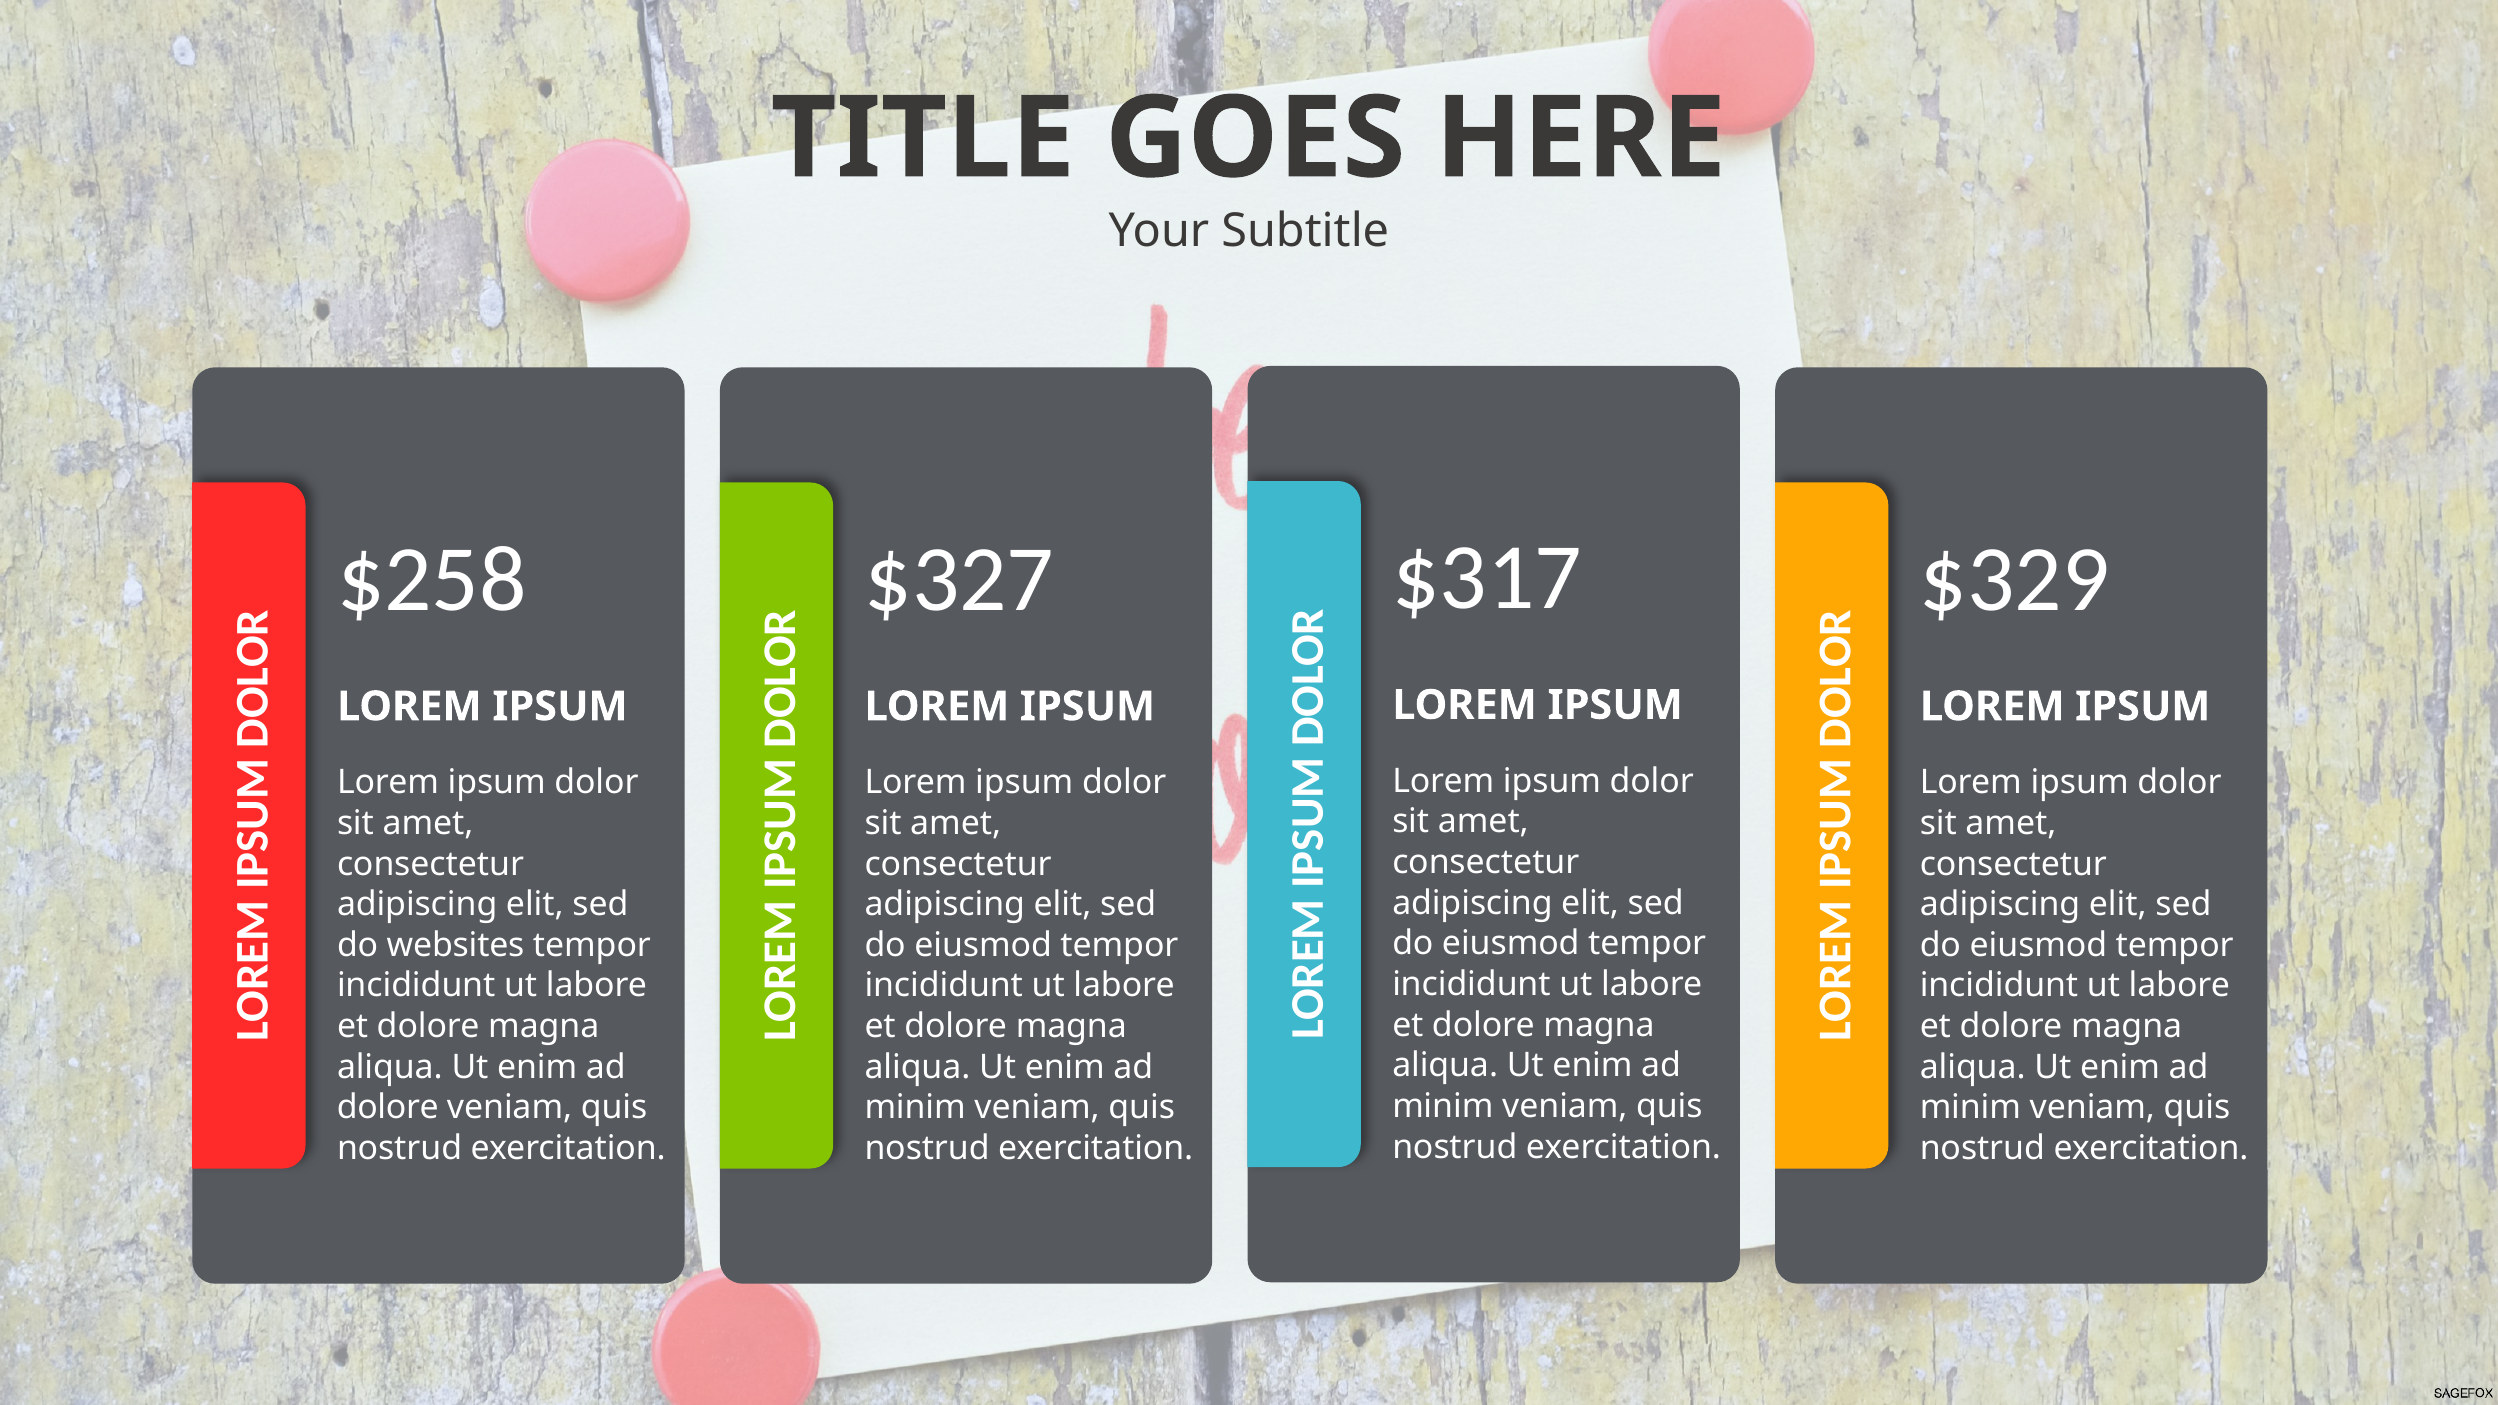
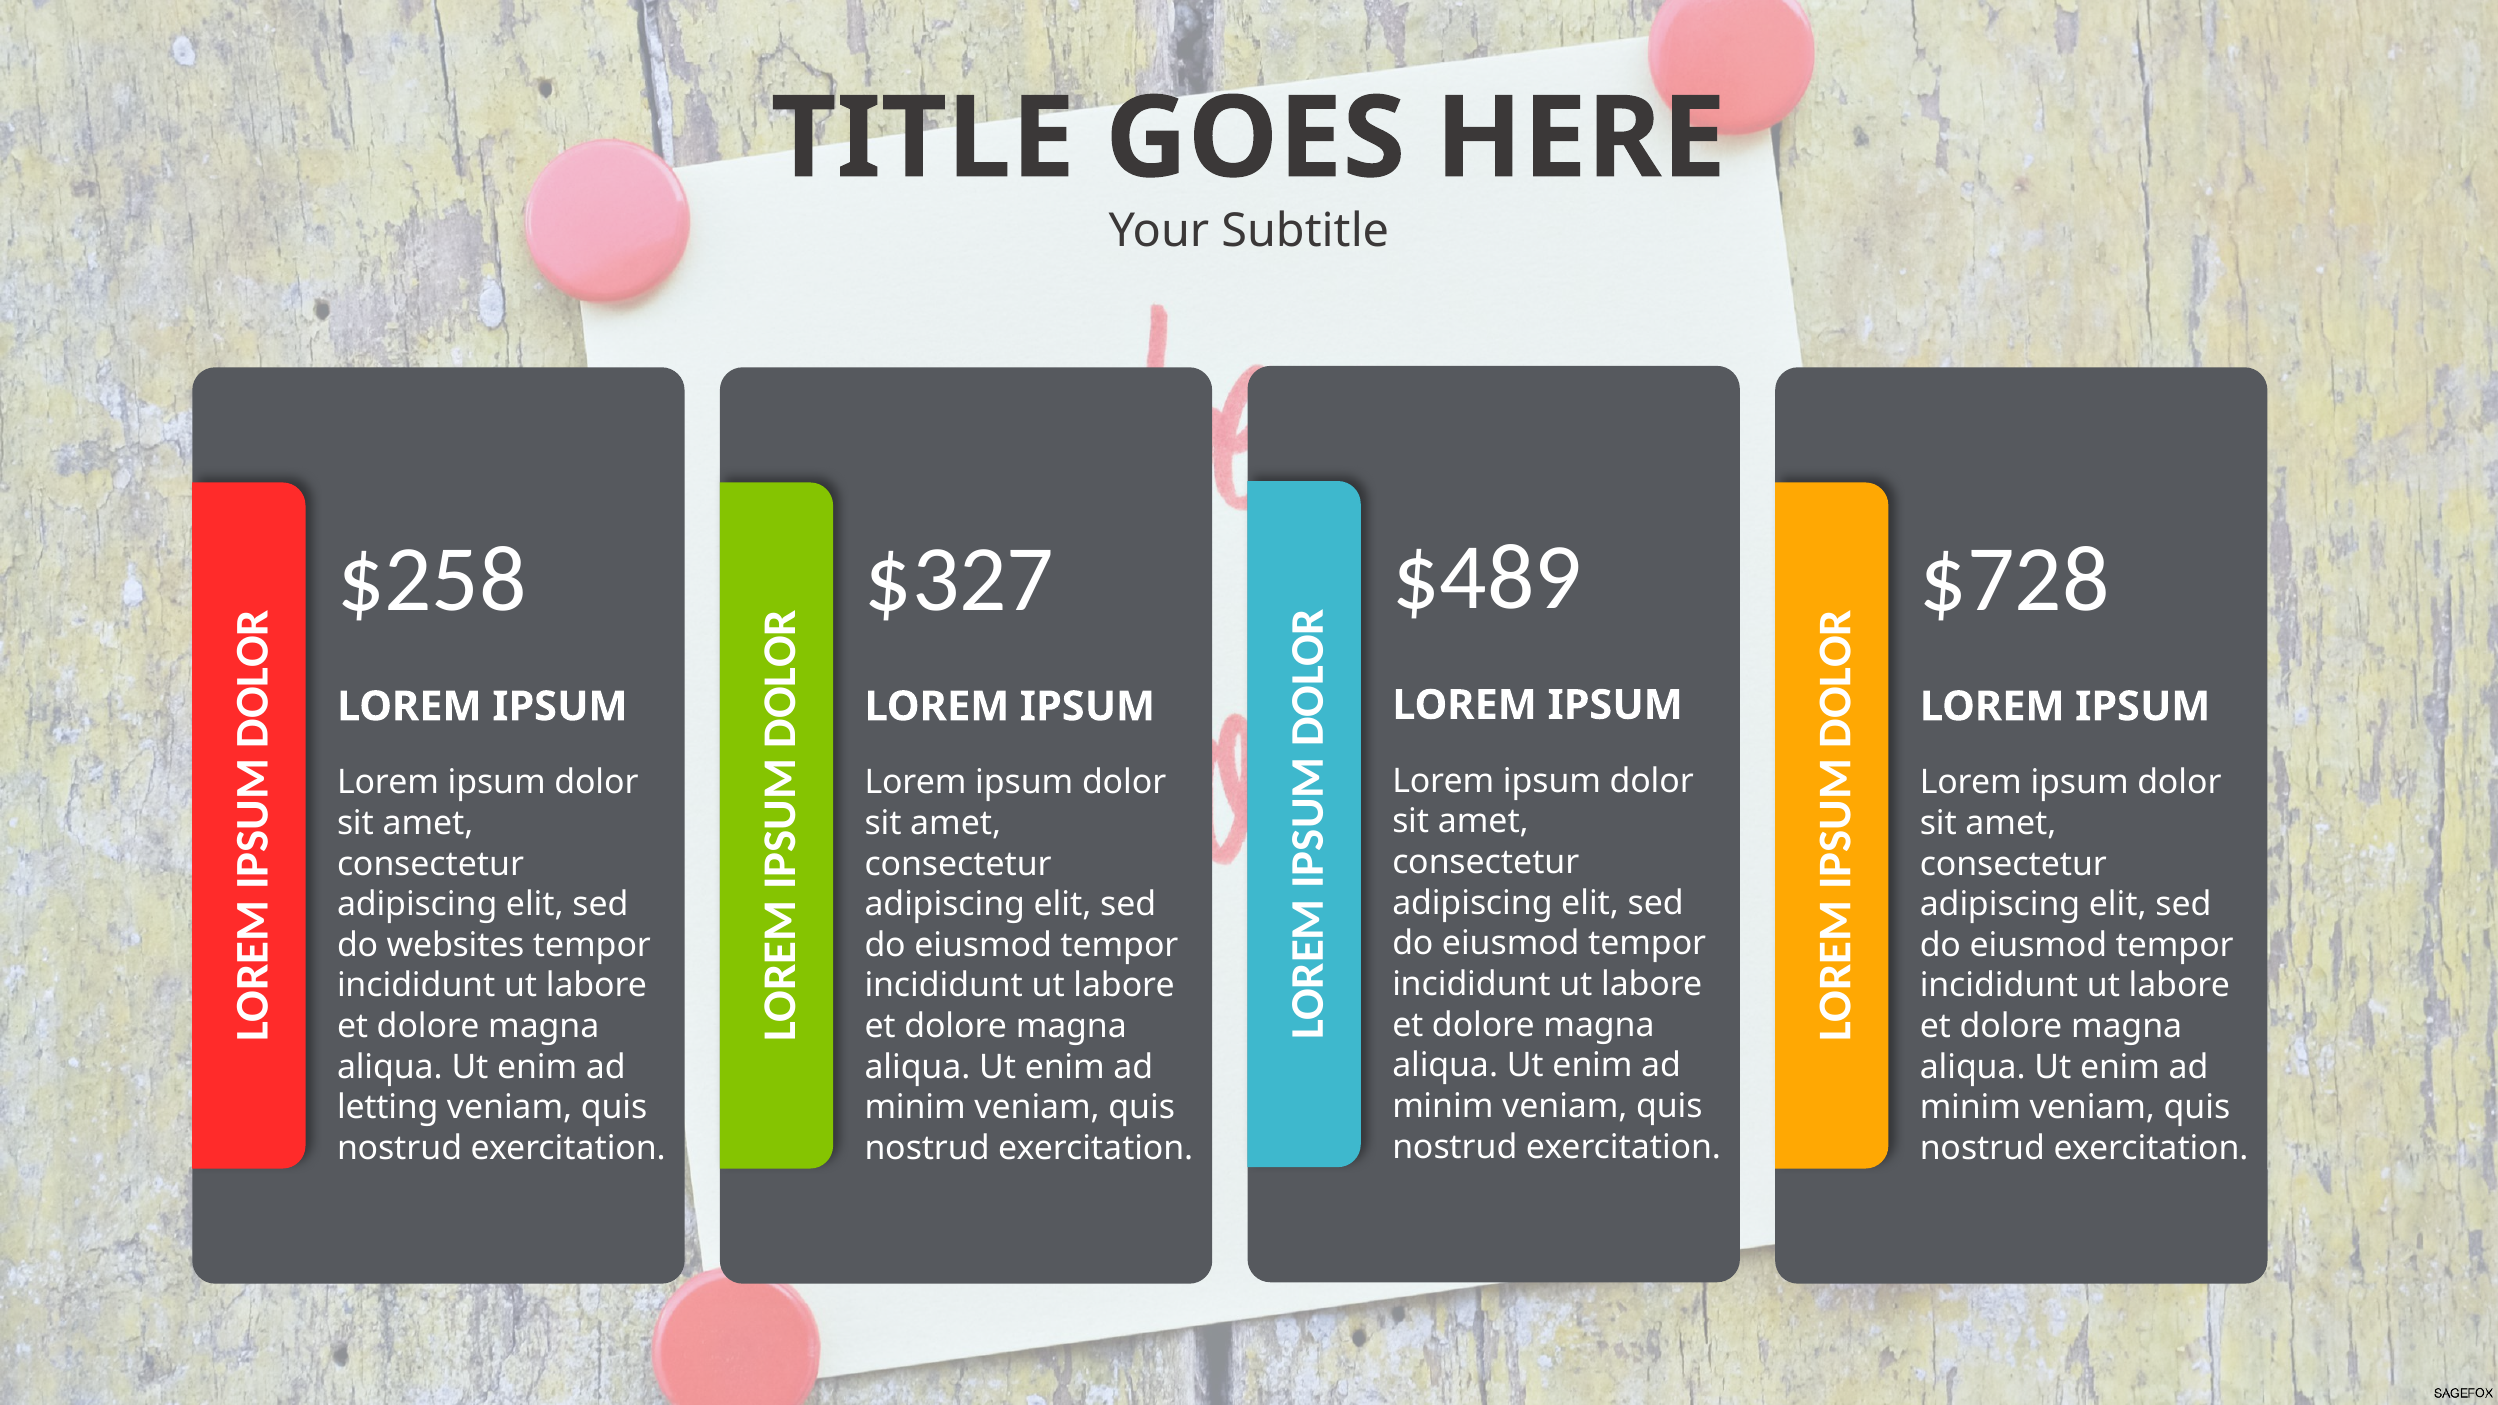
$317: $317 -> $489
$329: $329 -> $728
dolore at (388, 1108): dolore -> letting
